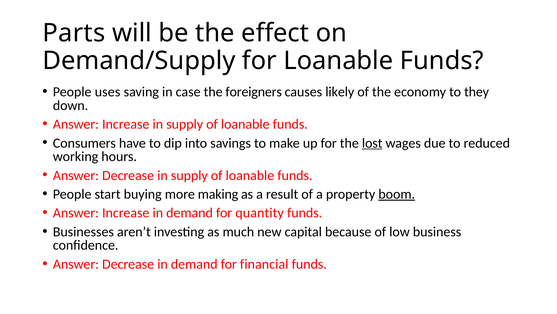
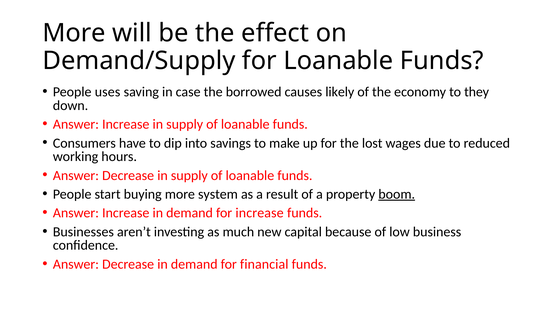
Parts at (74, 33): Parts -> More
foreigners: foreigners -> borrowed
lost underline: present -> none
making: making -> system
for quantity: quantity -> increase
